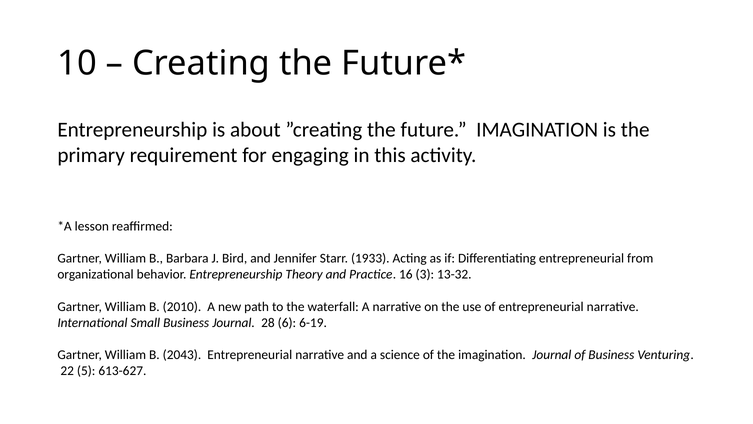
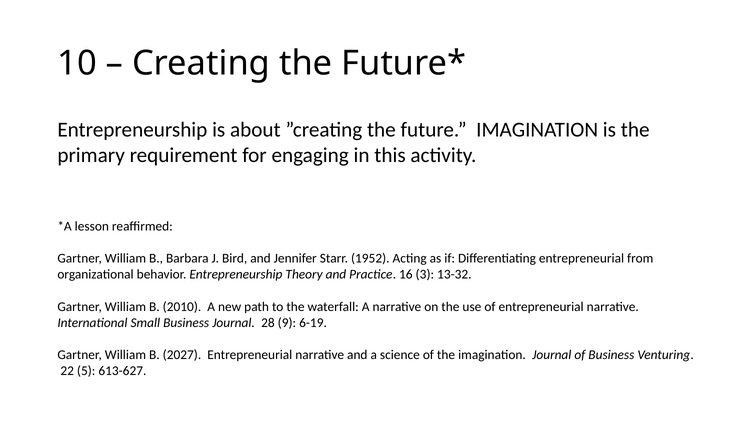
1933: 1933 -> 1952
6: 6 -> 9
2043: 2043 -> 2027
